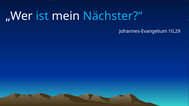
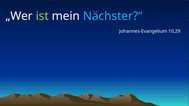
ist colour: light blue -> light green
